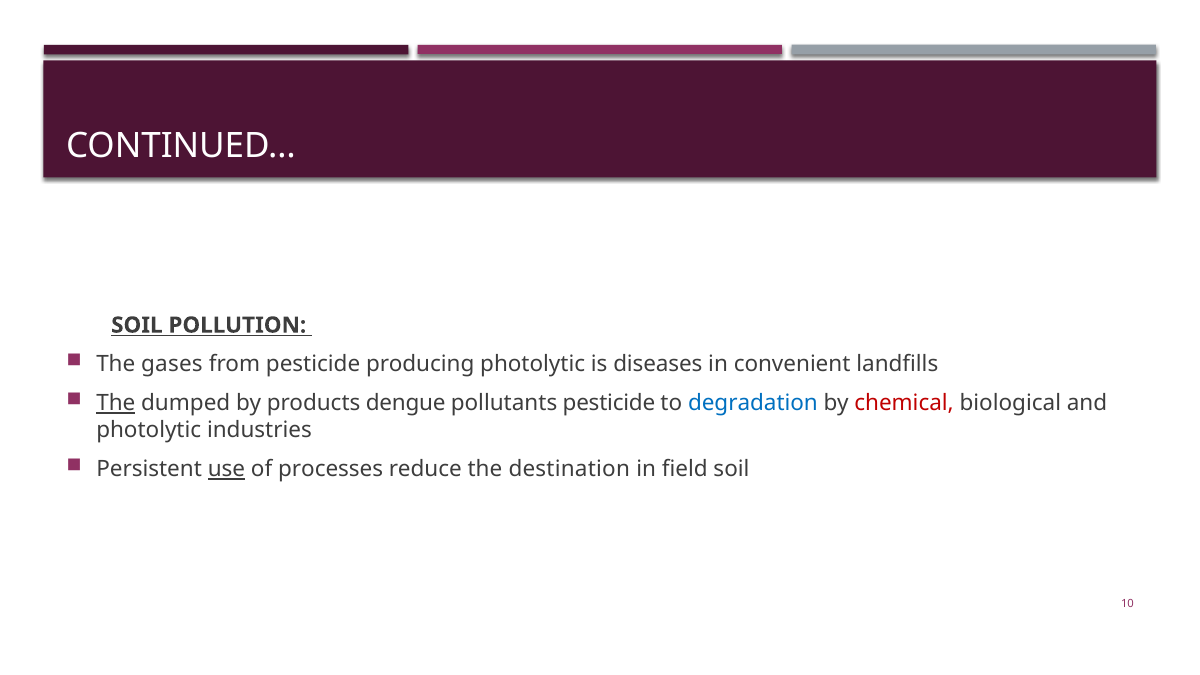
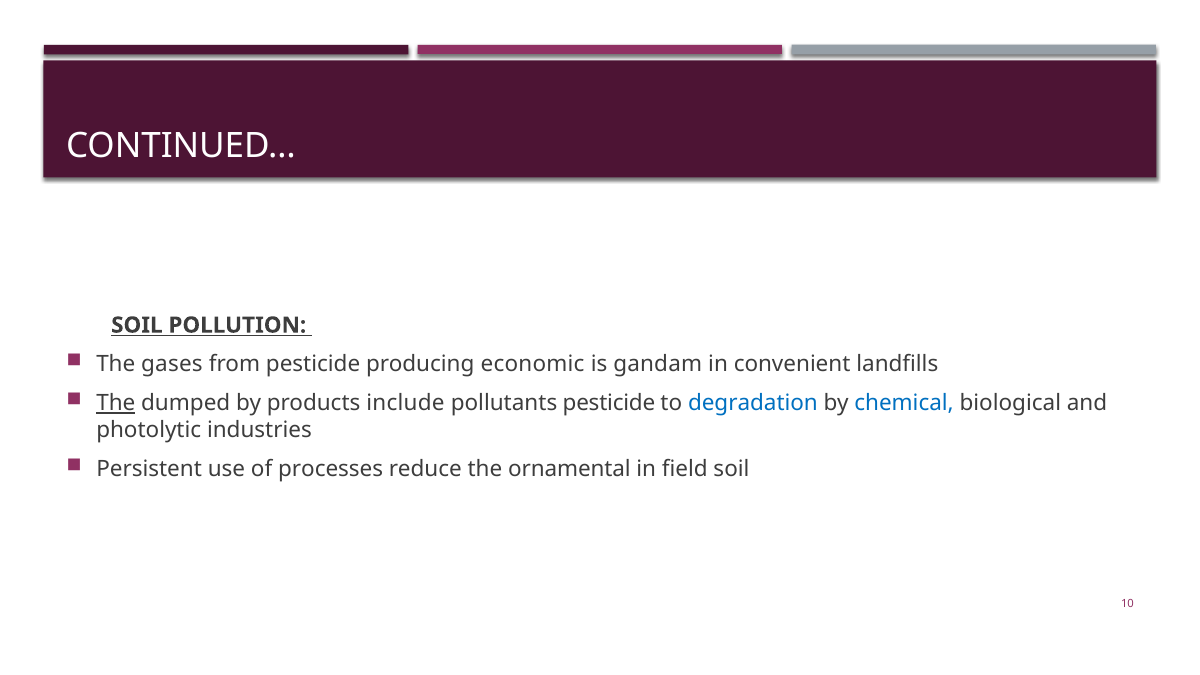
producing photolytic: photolytic -> economic
diseases: diseases -> gandam
dengue: dengue -> include
chemical colour: red -> blue
use underline: present -> none
destination: destination -> ornamental
